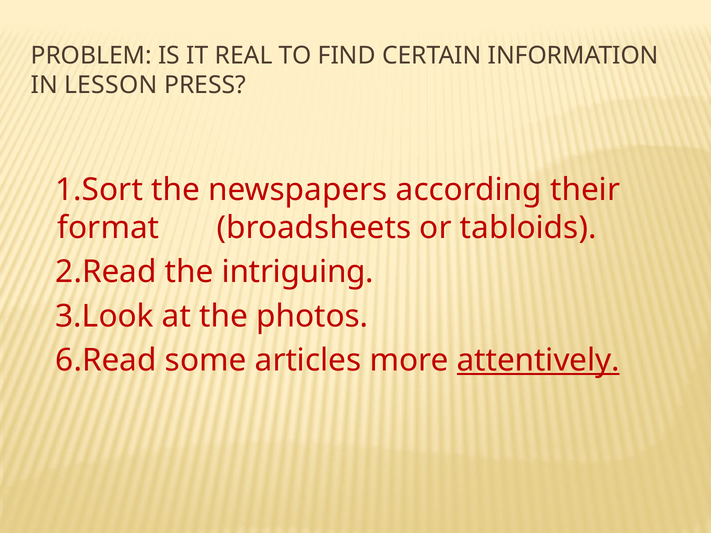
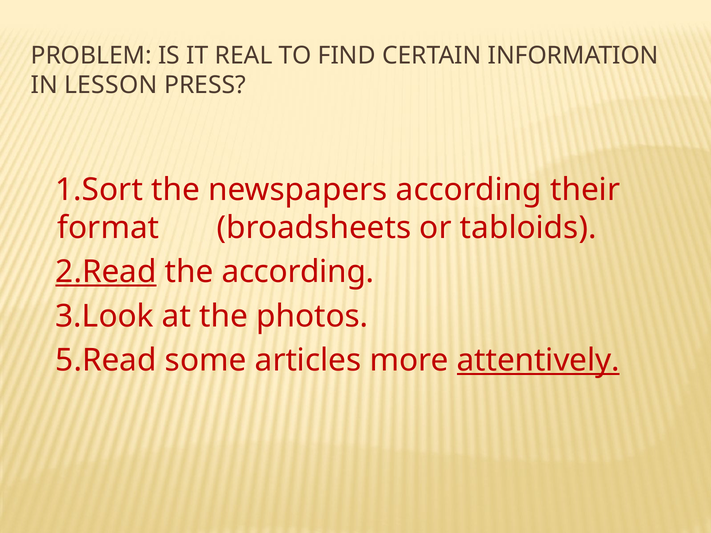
2.Read underline: none -> present
the intriguing: intriguing -> according
6.Read: 6.Read -> 5.Read
